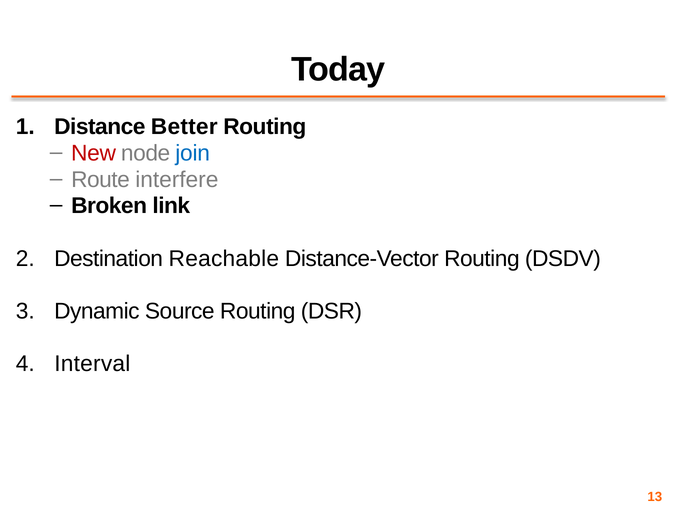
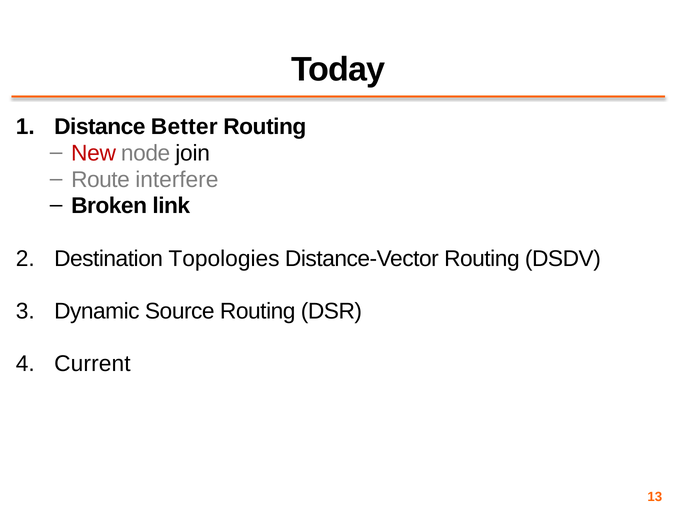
join colour: blue -> black
Reachable: Reachable -> Topologies
Interval: Interval -> Current
